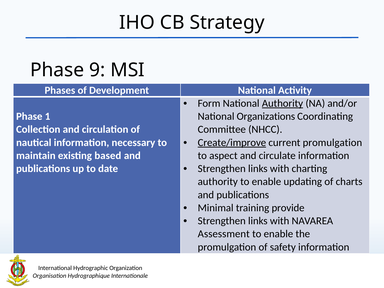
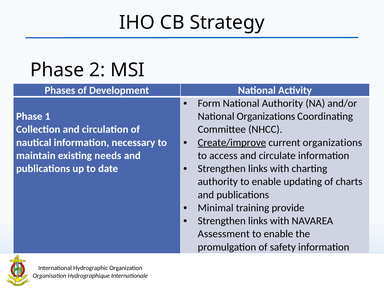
9: 9 -> 2
Authority at (282, 103) underline: present -> none
current promulgation: promulgation -> organizations
based: based -> needs
aspect: aspect -> access
